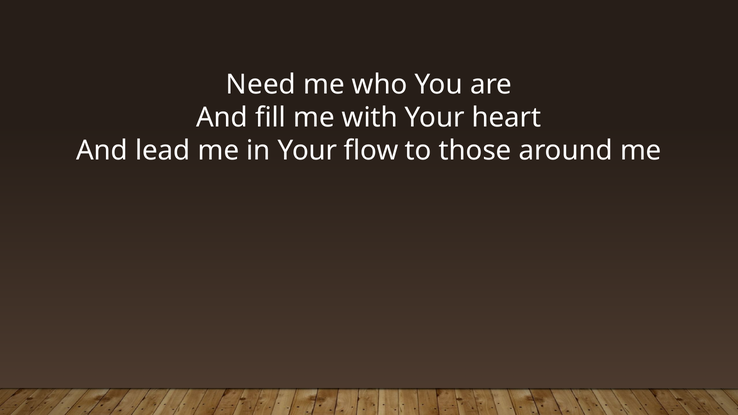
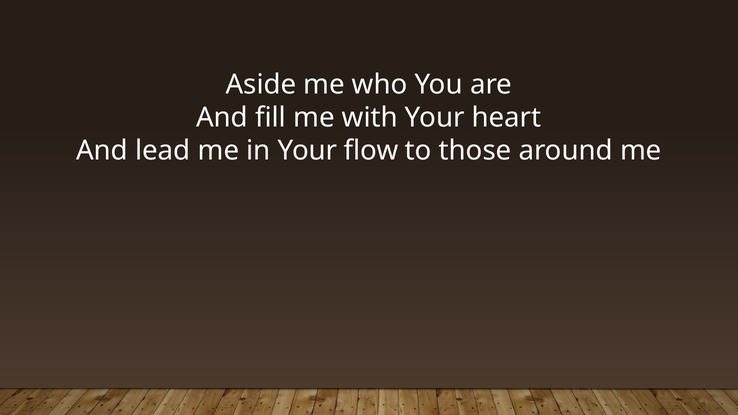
Need: Need -> Aside
